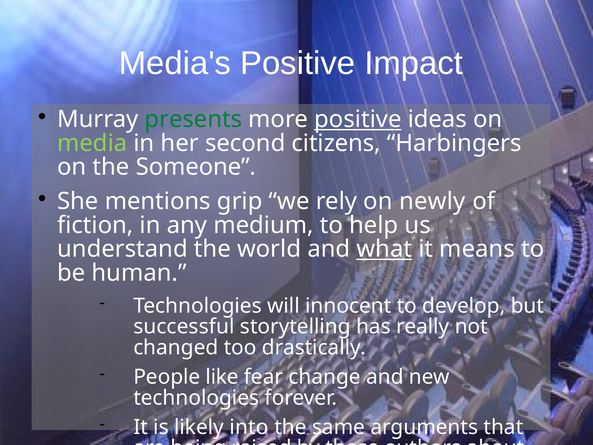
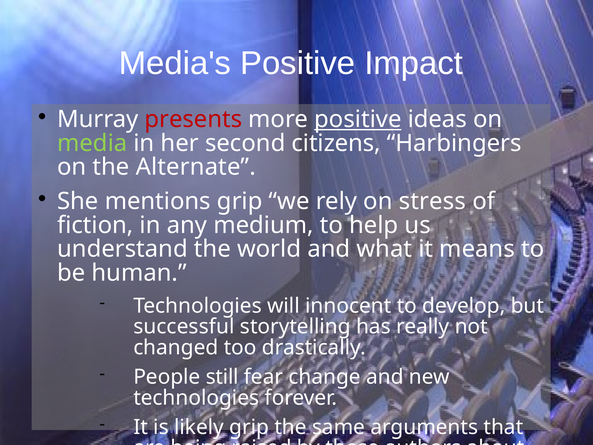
presents colour: green -> red
Someone: Someone -> Alternate
newly: newly -> stress
what underline: present -> none
like: like -> still
likely into: into -> grip
